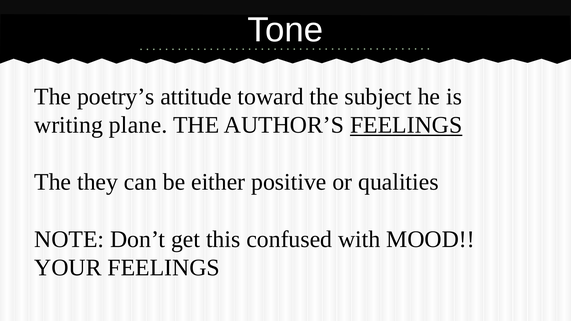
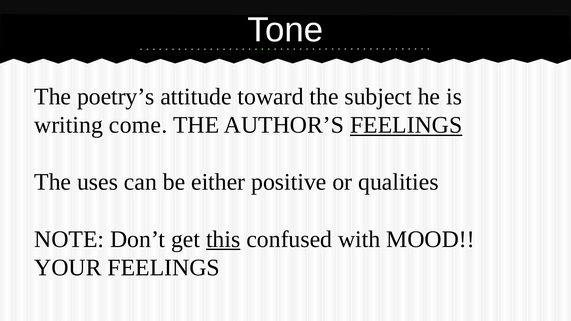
plane: plane -> come
they: they -> uses
this underline: none -> present
